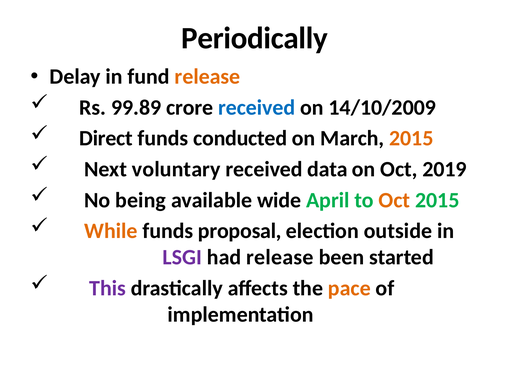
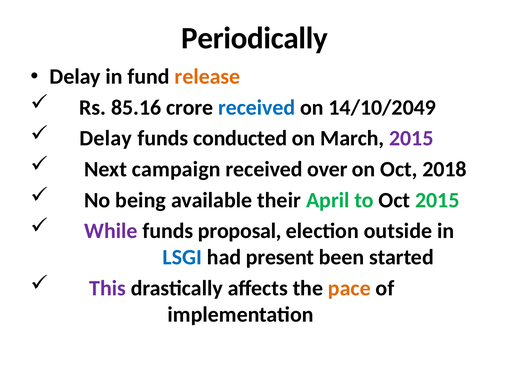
99.89: 99.89 -> 85.16
14/10/2009: 14/10/2009 -> 14/10/2049
Direct at (106, 138): Direct -> Delay
2015 at (411, 138) colour: orange -> purple
voluntary: voluntary -> campaign
data: data -> over
2019: 2019 -> 2018
wide: wide -> their
Oct at (394, 200) colour: orange -> black
While colour: orange -> purple
LSGI colour: purple -> blue
had release: release -> present
